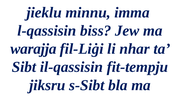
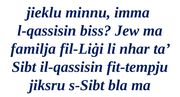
warajja: warajja -> familja
